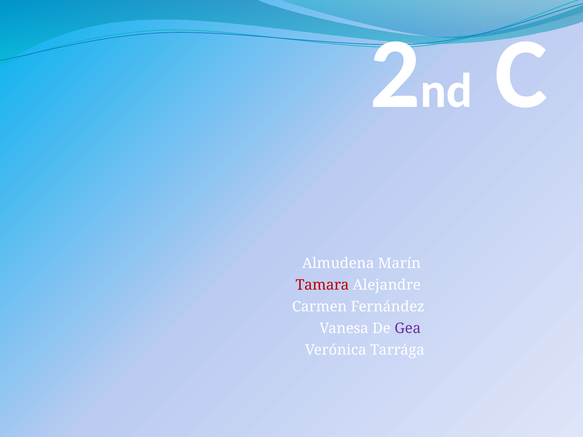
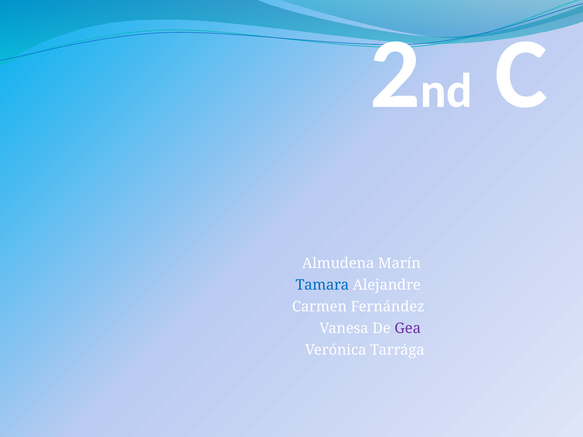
Tamara colour: red -> blue
